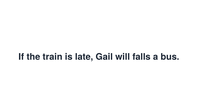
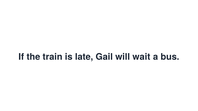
falls: falls -> wait
